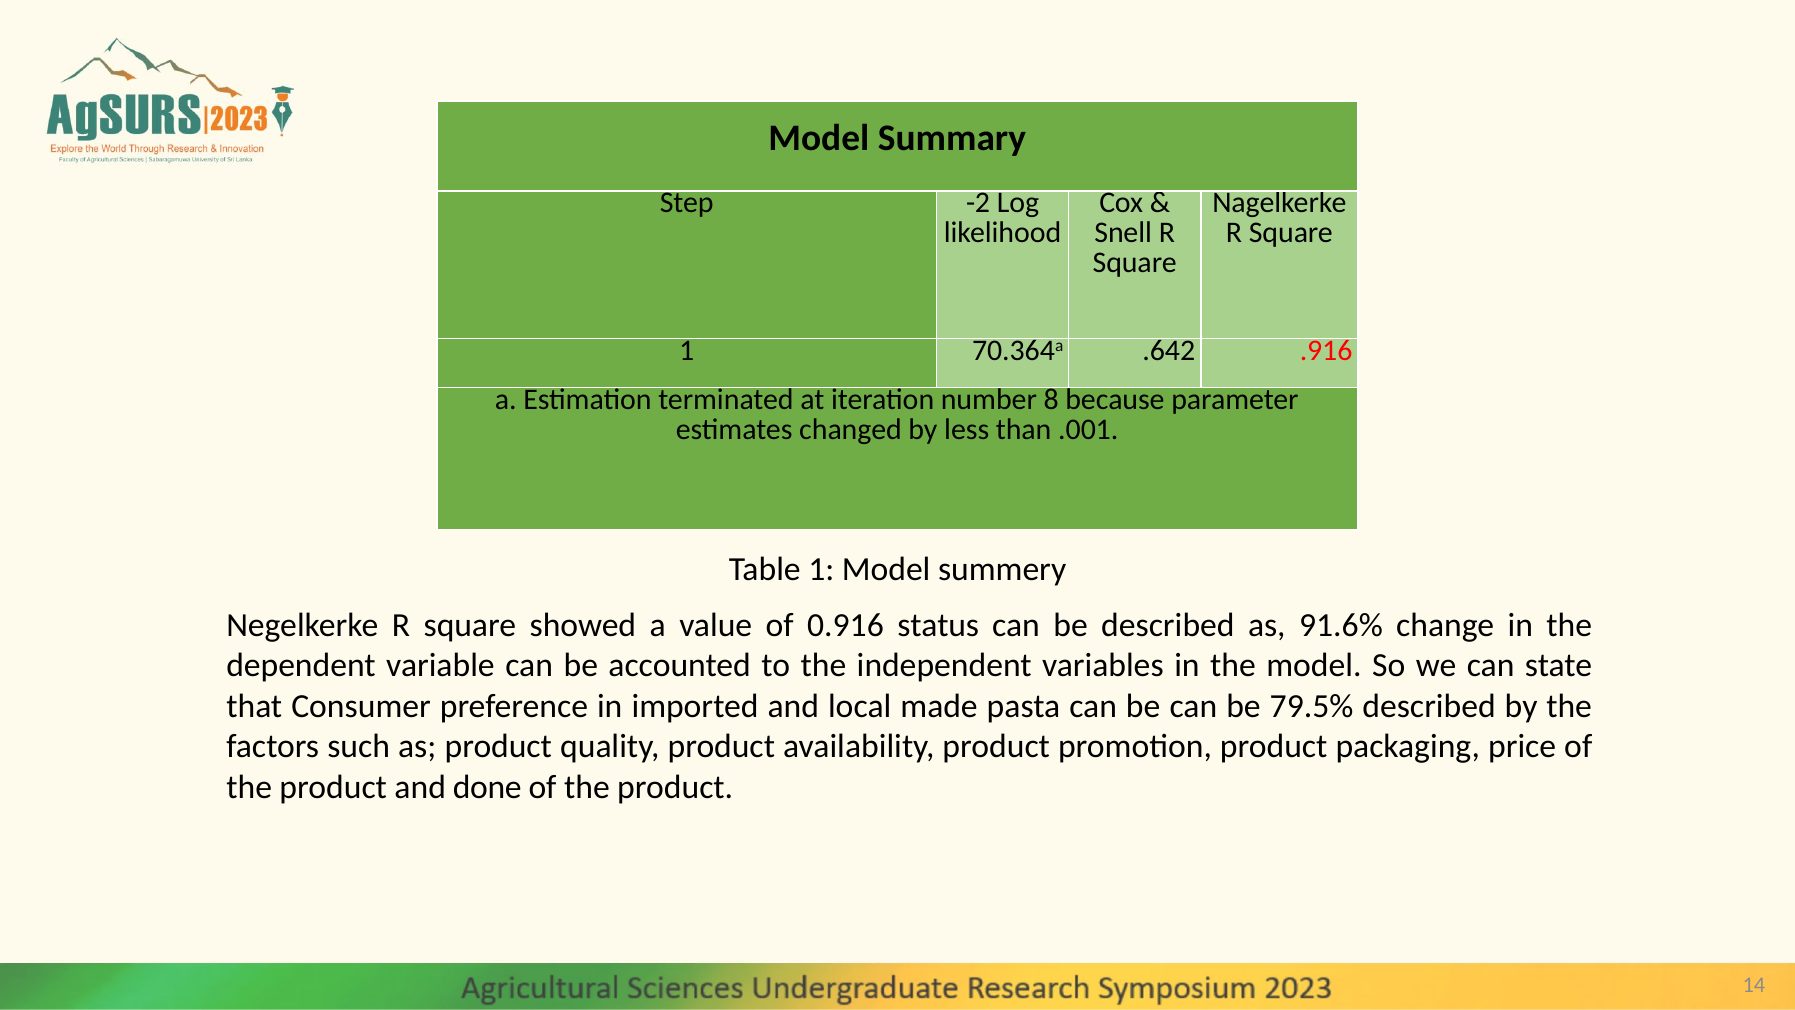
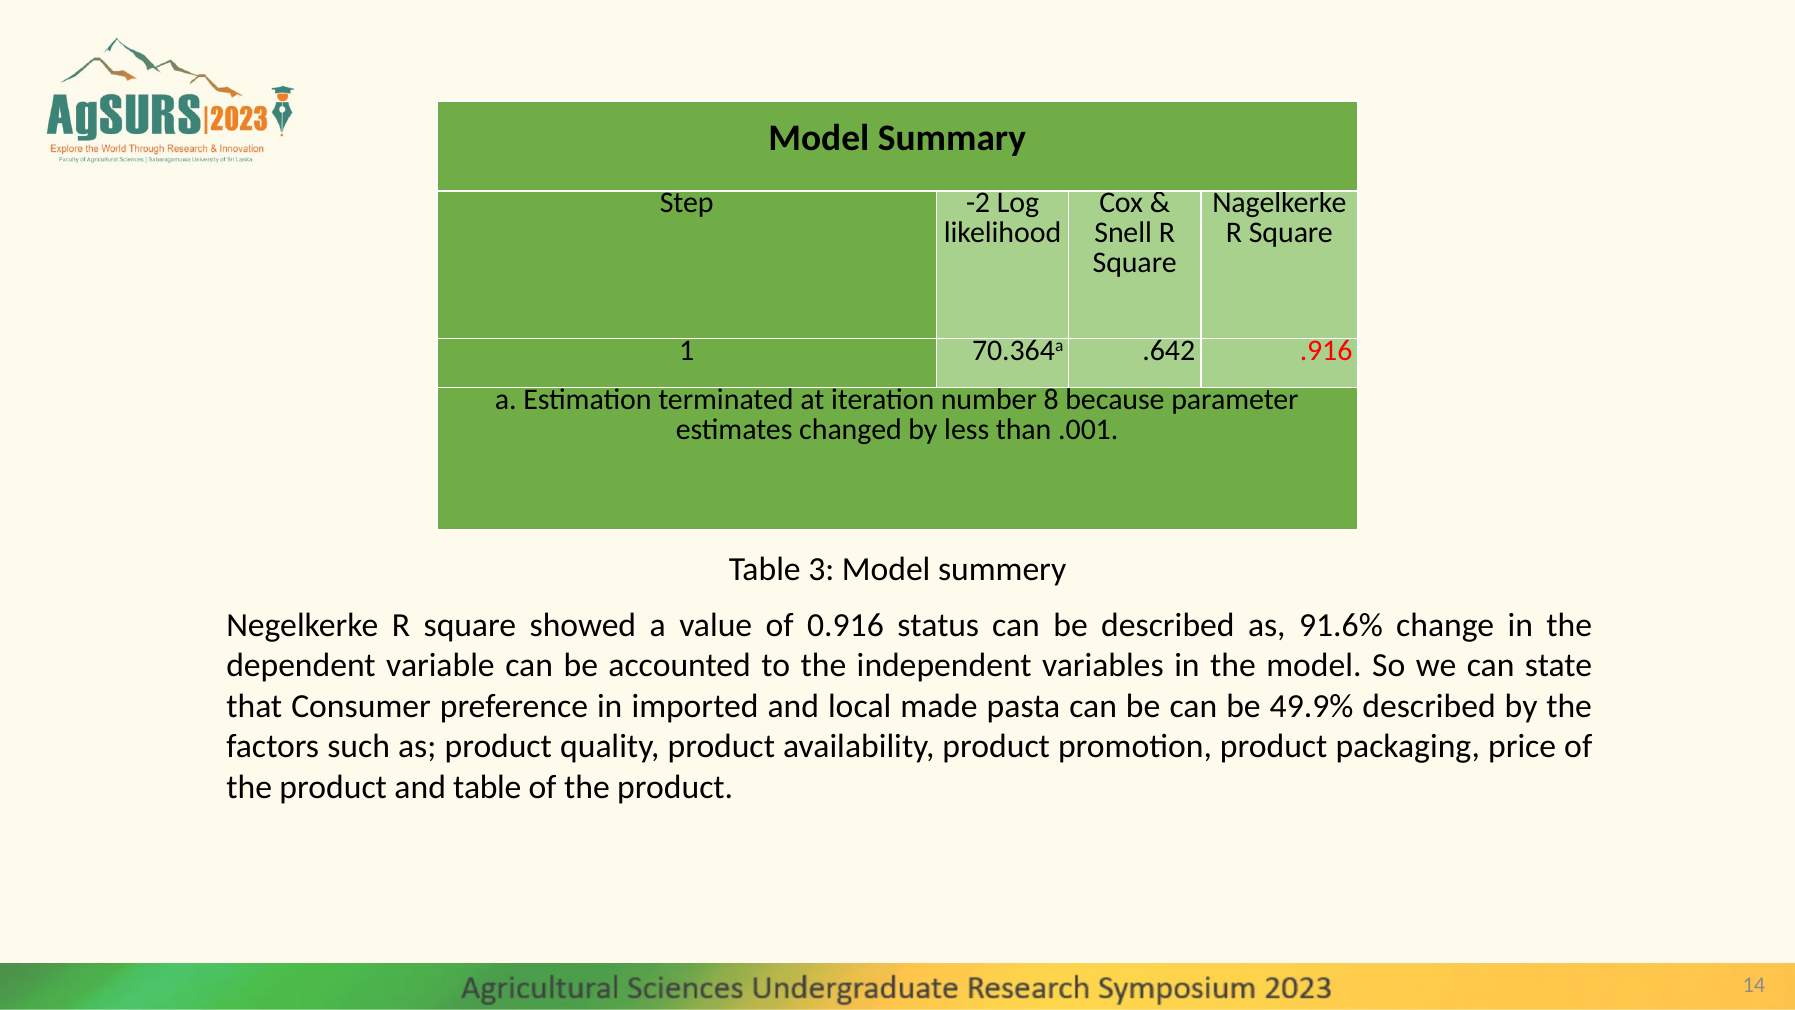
Table 1: 1 -> 3
79.5%: 79.5% -> 49.9%
and done: done -> table
